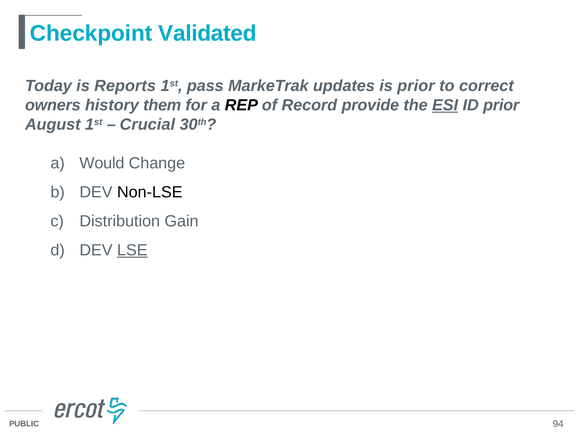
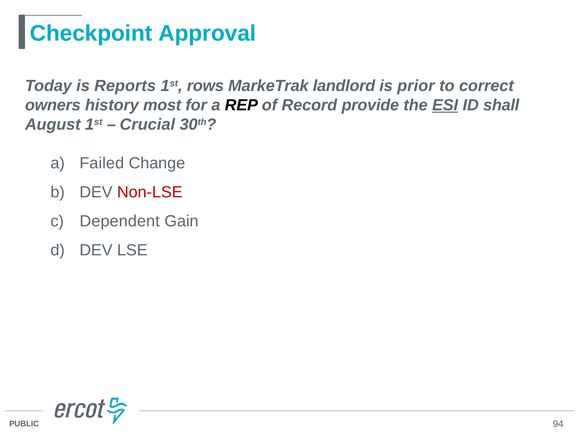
Validated: Validated -> Approval
pass: pass -> rows
updates: updates -> landlord
them: them -> most
ID prior: prior -> shall
Would: Would -> Failed
Non-LSE colour: black -> red
Distribution: Distribution -> Dependent
LSE at (132, 250) underline: present -> none
